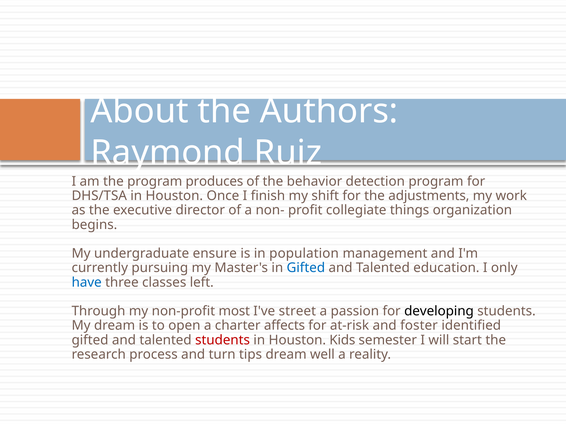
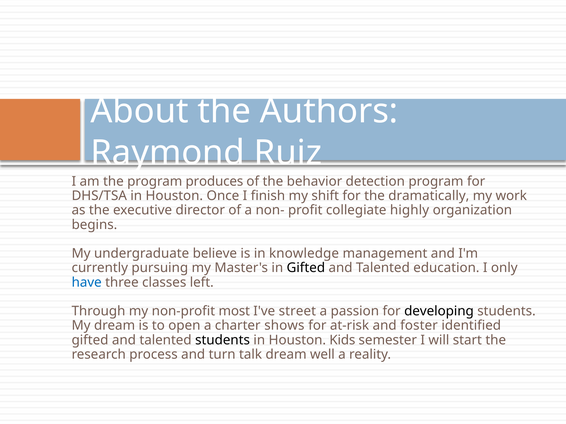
adjustments: adjustments -> dramatically
things: things -> highly
ensure: ensure -> believe
population: population -> knowledge
Gifted at (306, 268) colour: blue -> black
affects: affects -> shows
students at (223, 340) colour: red -> black
tips: tips -> talk
